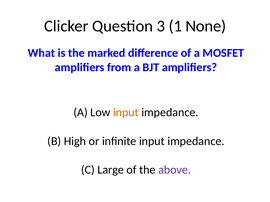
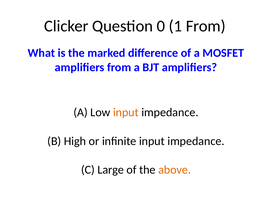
3: 3 -> 0
1 None: None -> From
above at (175, 170) colour: purple -> orange
